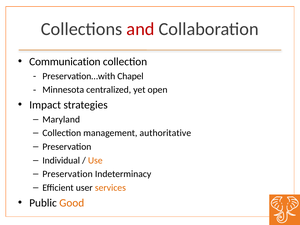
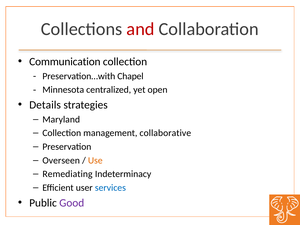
Impact: Impact -> Details
authoritative: authoritative -> collaborative
Individual: Individual -> Overseen
Preservation at (68, 174): Preservation -> Remediating
services colour: orange -> blue
Good colour: orange -> purple
